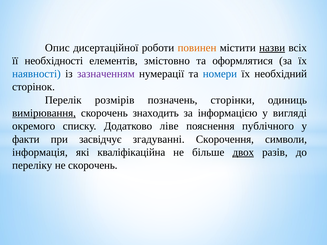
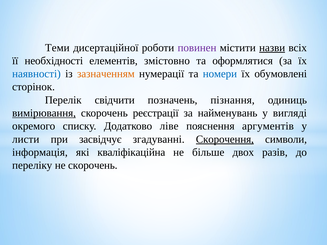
Опис: Опис -> Теми
повинен colour: orange -> purple
зазначенням colour: purple -> orange
необхідний: необхідний -> обумовлені
розмірів: розмірів -> свідчити
сторінки: сторінки -> пізнання
знаходить: знаходить -> реєстрації
інформацією: інформацією -> найменувань
публічного: публічного -> аргументів
факти: факти -> листи
Скорочення underline: none -> present
двох underline: present -> none
